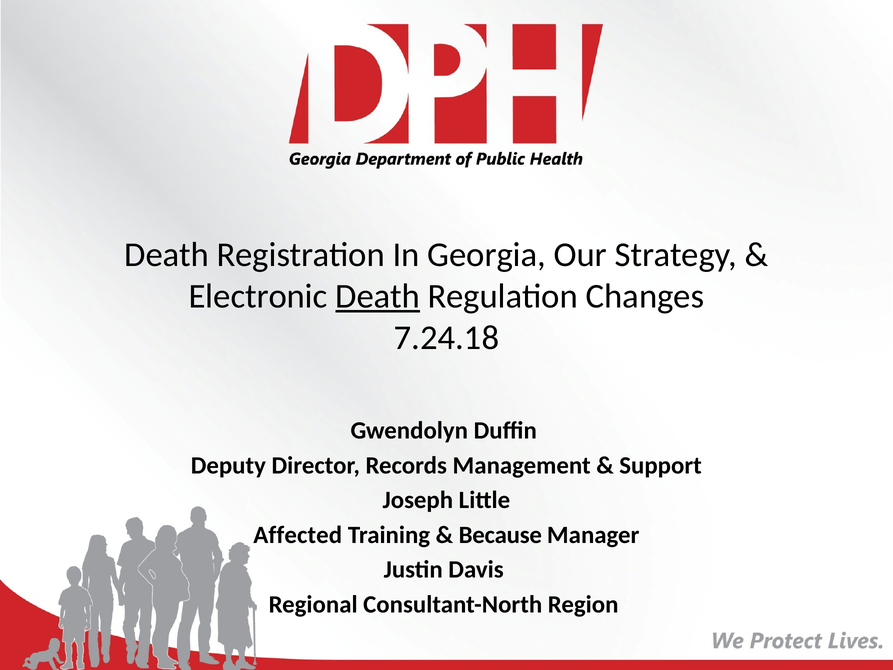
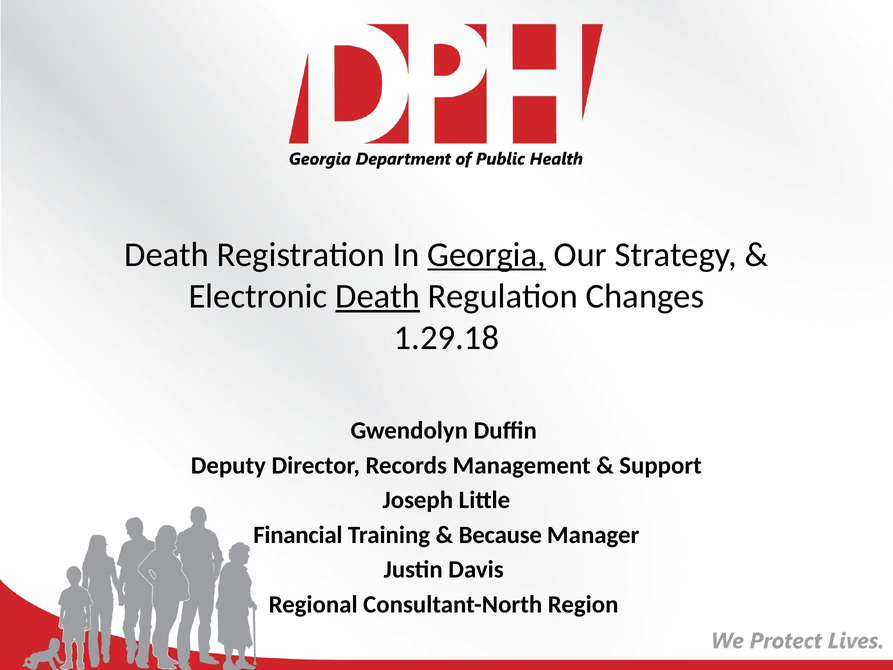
Georgia underline: none -> present
7.24.18: 7.24.18 -> 1.29.18
Affected: Affected -> Financial
